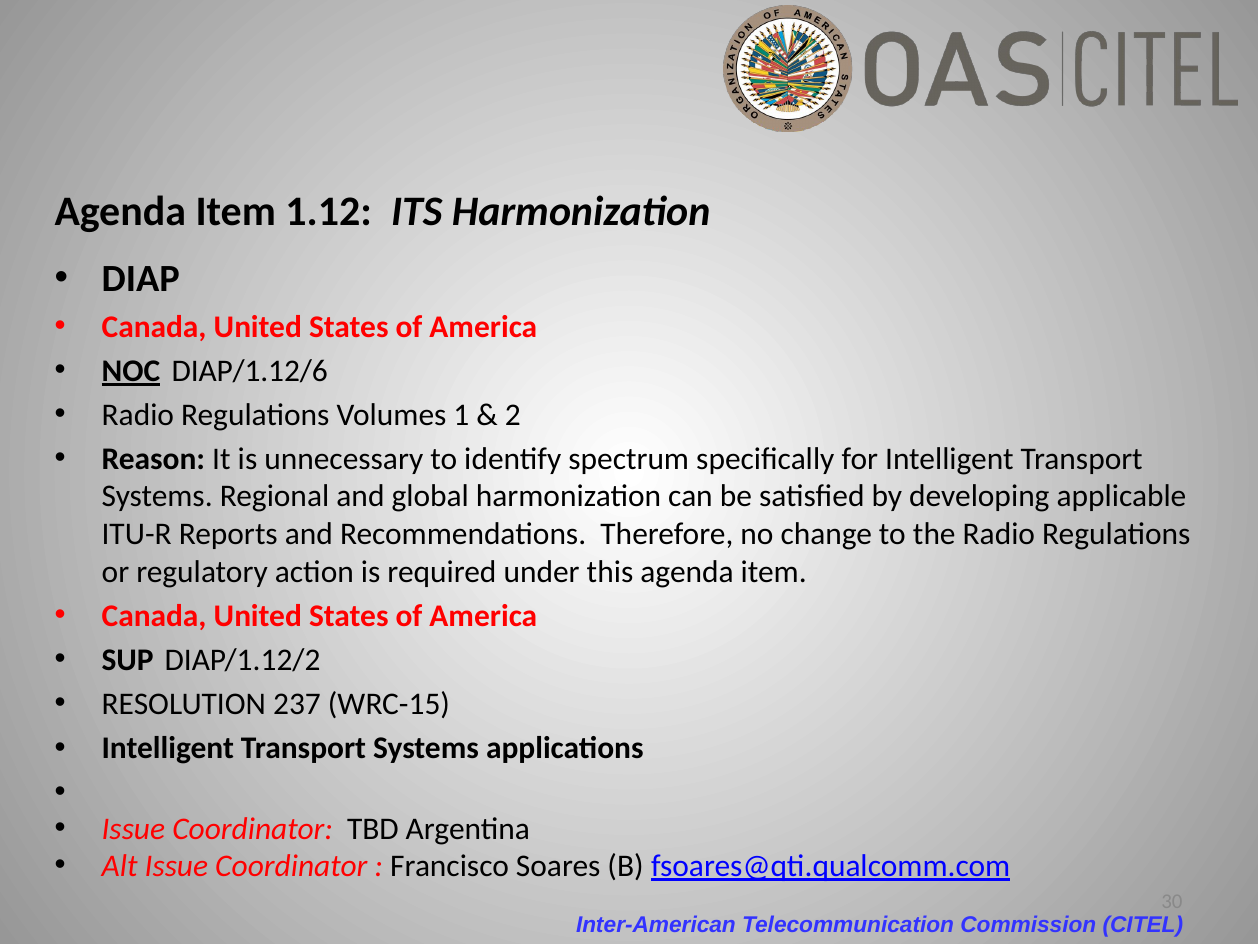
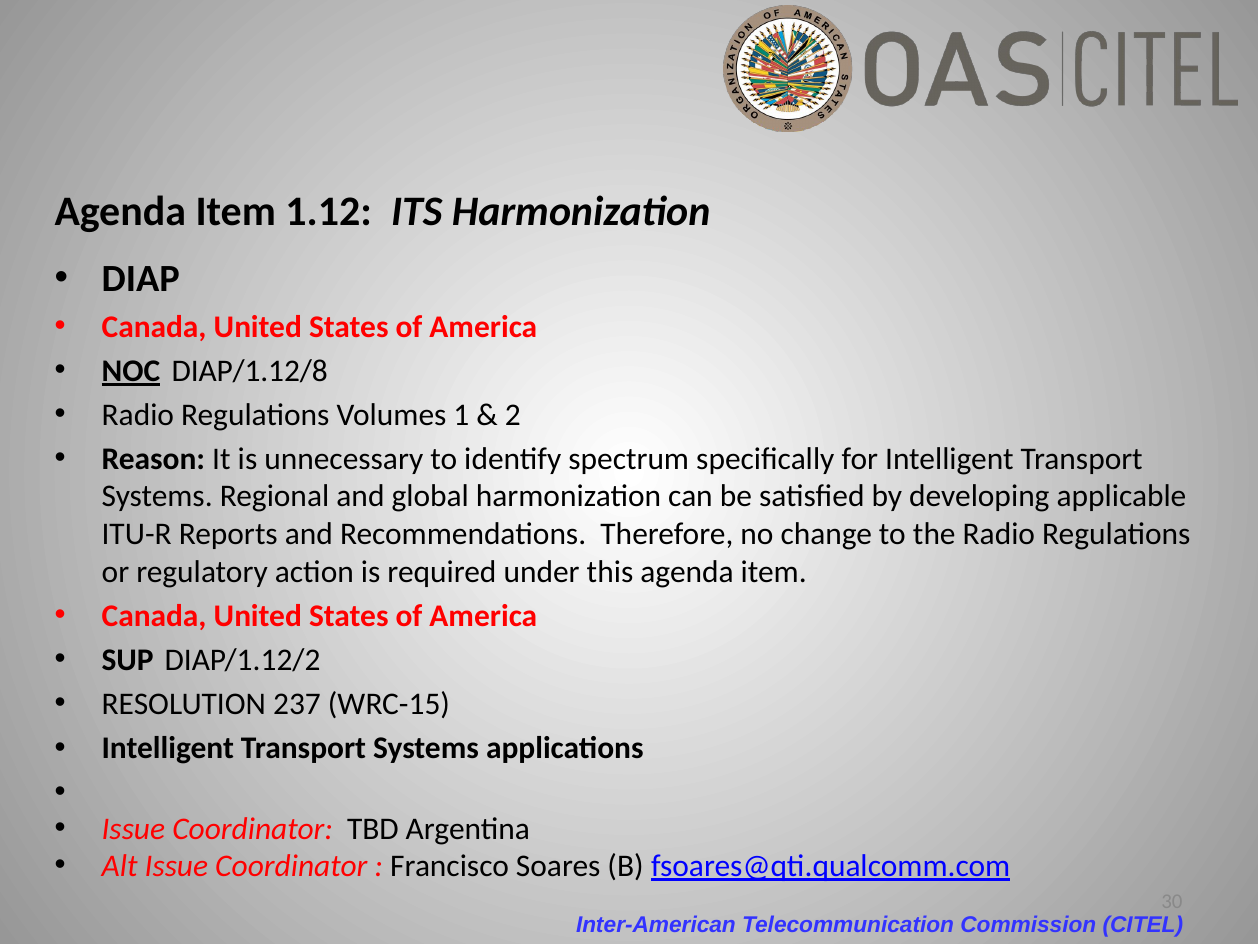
DIAP/1.12/6: DIAP/1.12/6 -> DIAP/1.12/8
